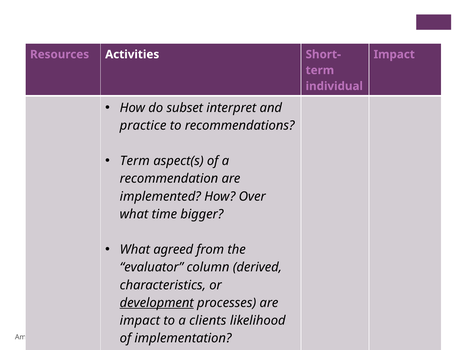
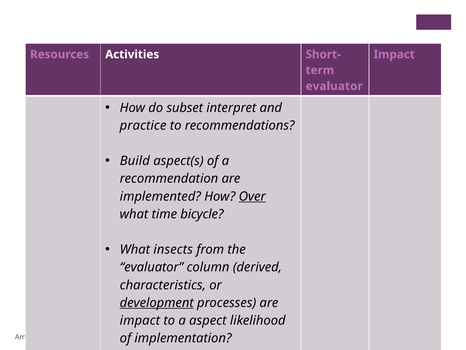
individual at (334, 86): individual -> evaluator
Term at (135, 161): Term -> Build
Over underline: none -> present
bigger: bigger -> bicycle
agreed: agreed -> insects
clients: clients -> aspect
